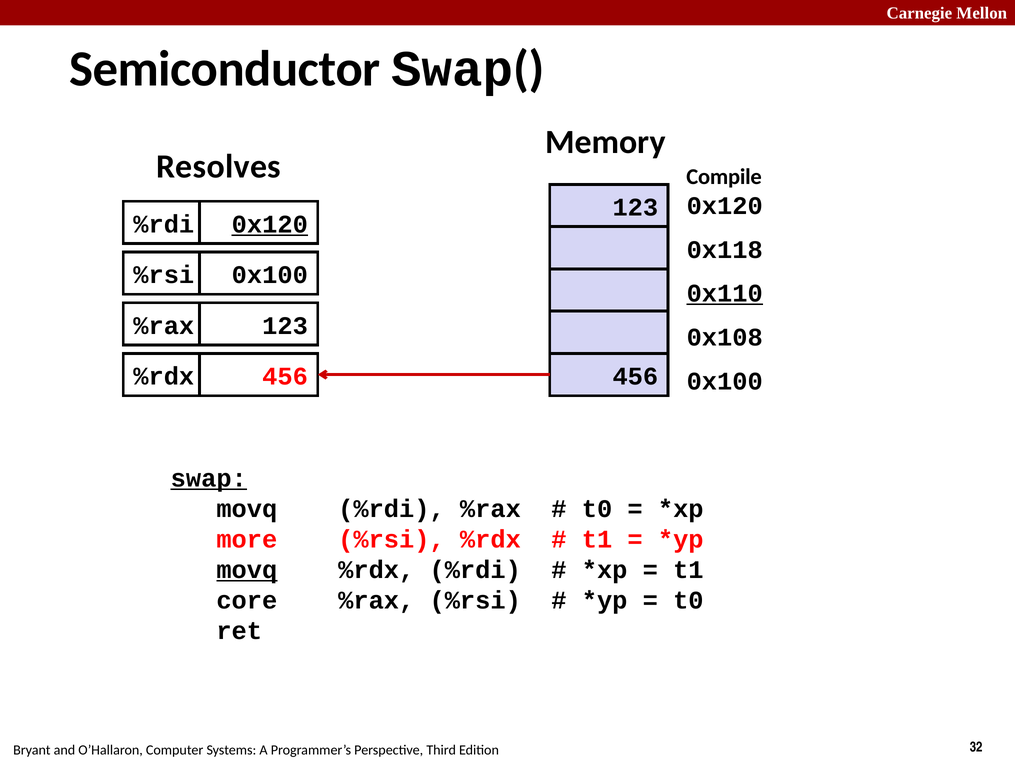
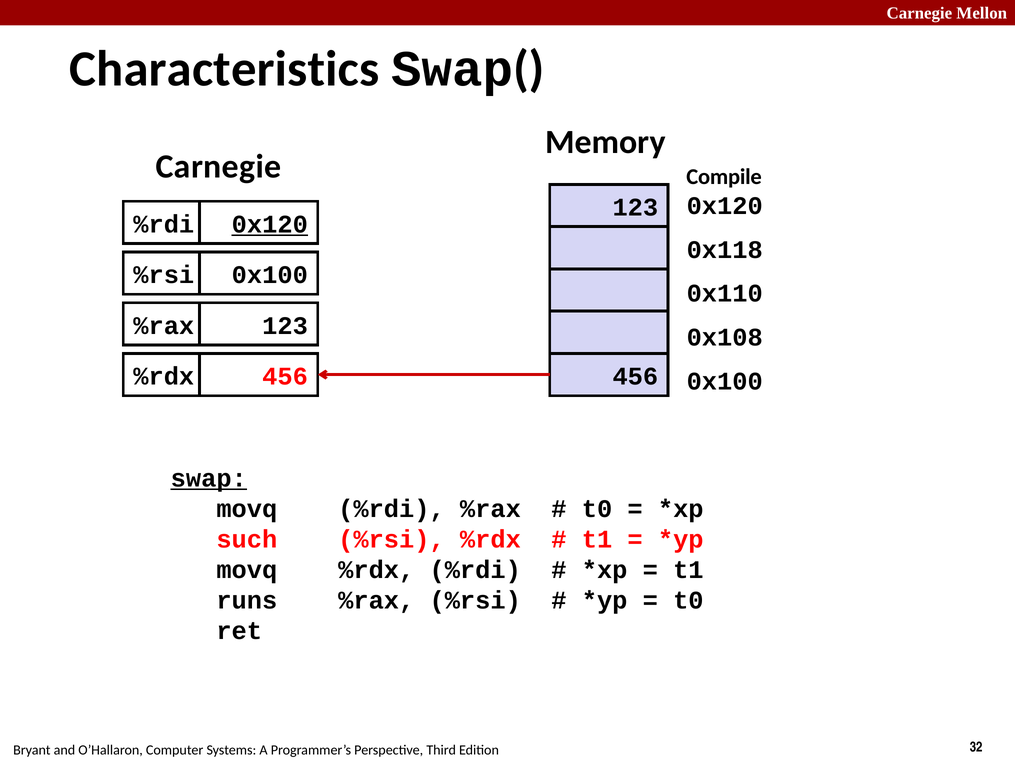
Semiconductor: Semiconductor -> Characteristics
Resolves at (218, 167): Resolves -> Carnegie
0x110 underline: present -> none
more: more -> such
movq at (247, 570) underline: present -> none
core: core -> runs
